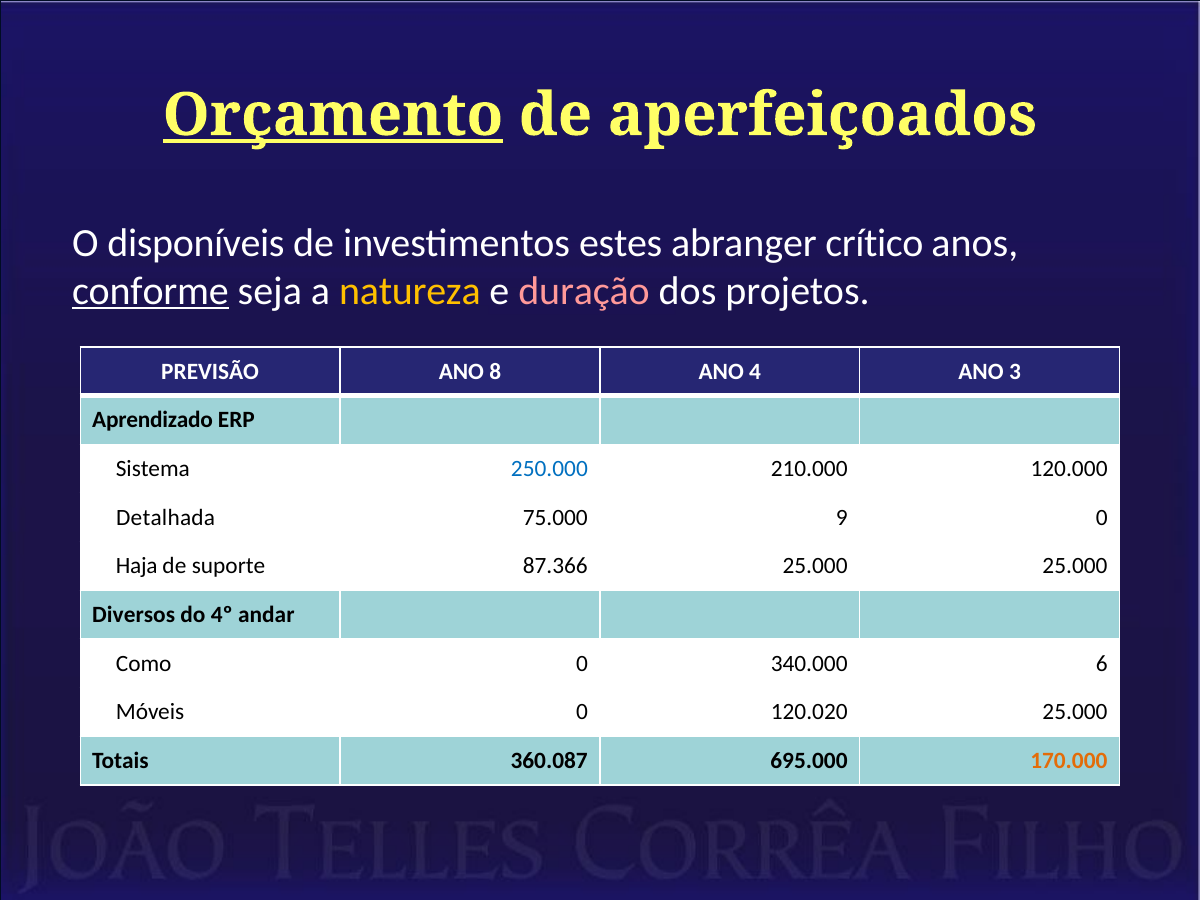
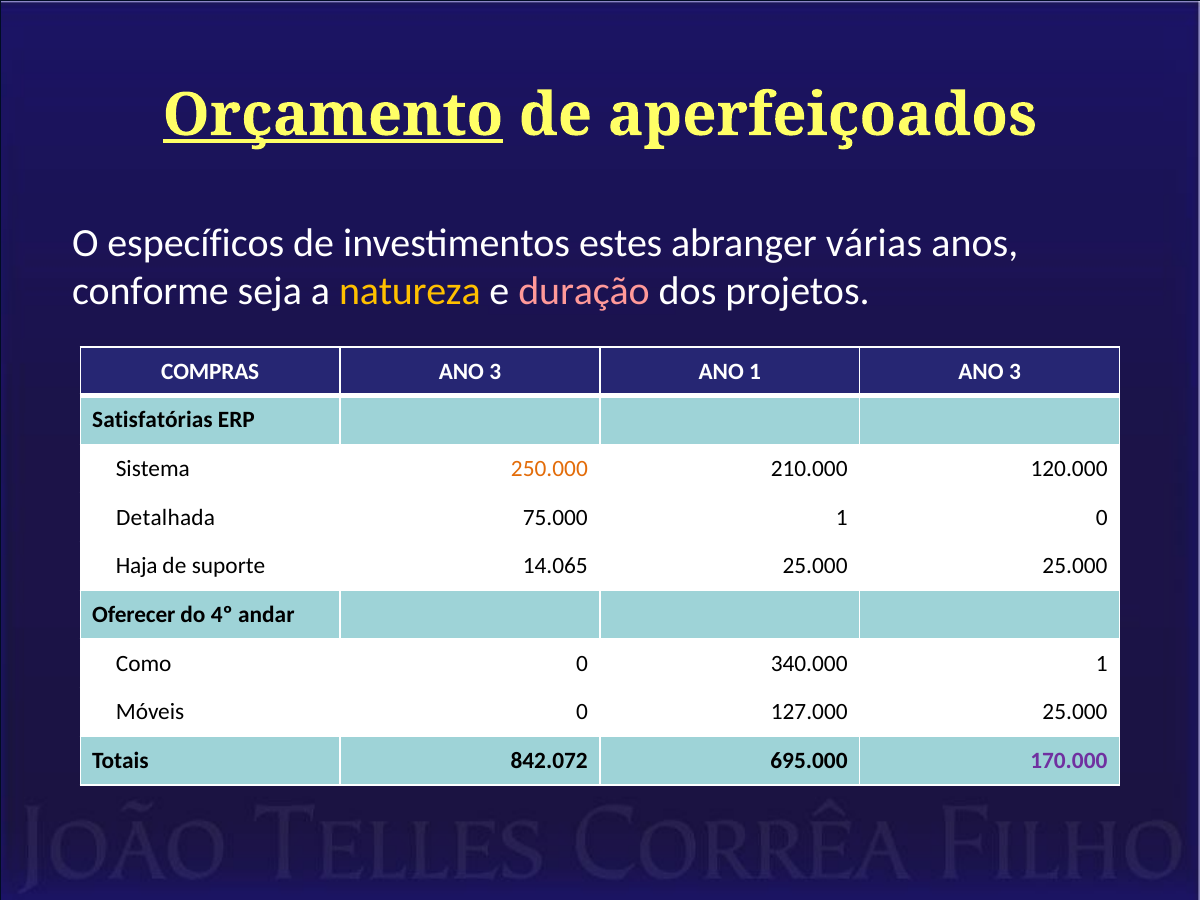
disponíveis: disponíveis -> específicos
crítico: crítico -> várias
conforme underline: present -> none
PREVISÃO: PREVISÃO -> COMPRAS
8 at (495, 372): 8 -> 3
ANO 4: 4 -> 1
Aprendizado: Aprendizado -> Satisfatórias
250.000 colour: blue -> orange
75.000 9: 9 -> 1
87.366: 87.366 -> 14.065
Diversos: Diversos -> Oferecer
340.000 6: 6 -> 1
120.020: 120.020 -> 127.000
360.087: 360.087 -> 842.072
170.000 colour: orange -> purple
